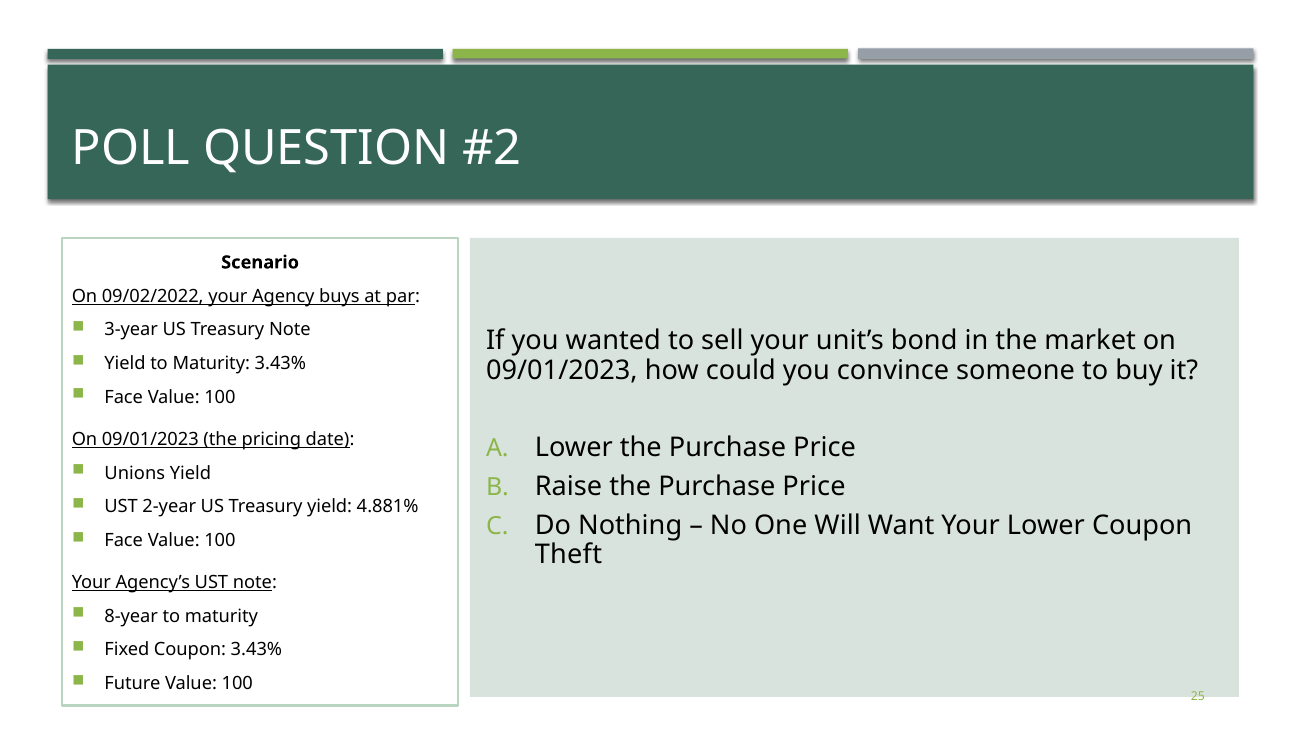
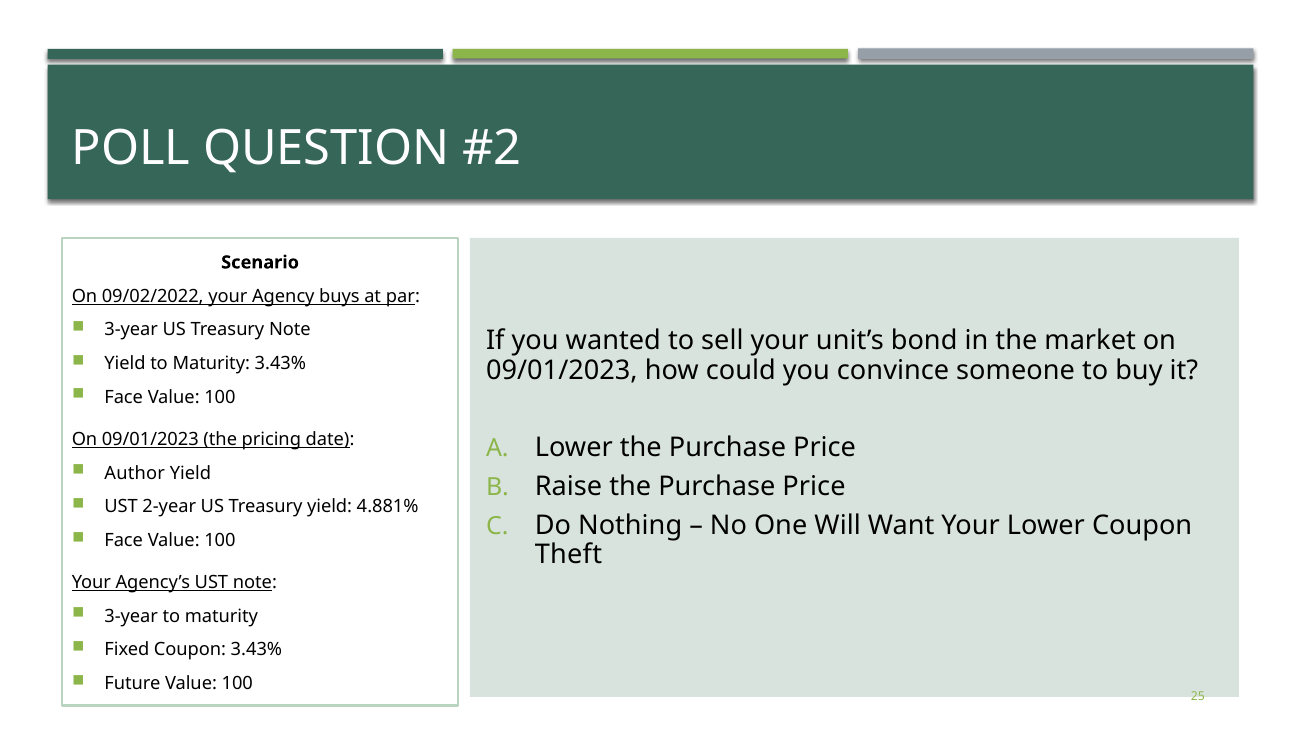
Unions: Unions -> Author
8-year at (131, 616): 8-year -> 3-year
